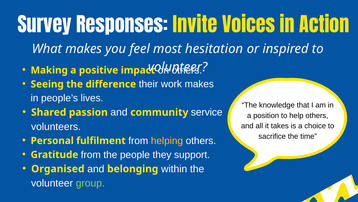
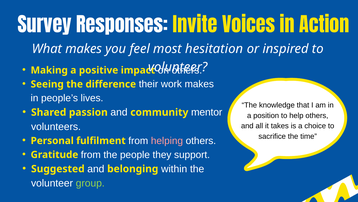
service: service -> mentor
helping colour: yellow -> pink
Organised: Organised -> Suggested
